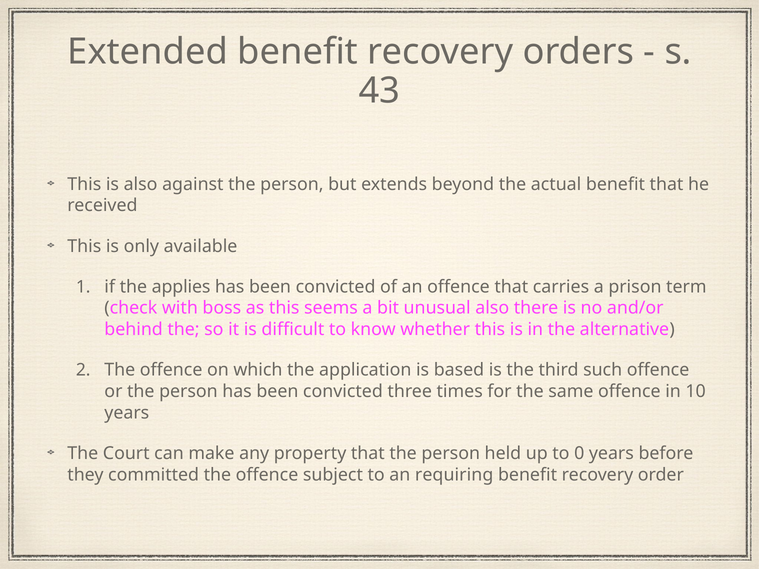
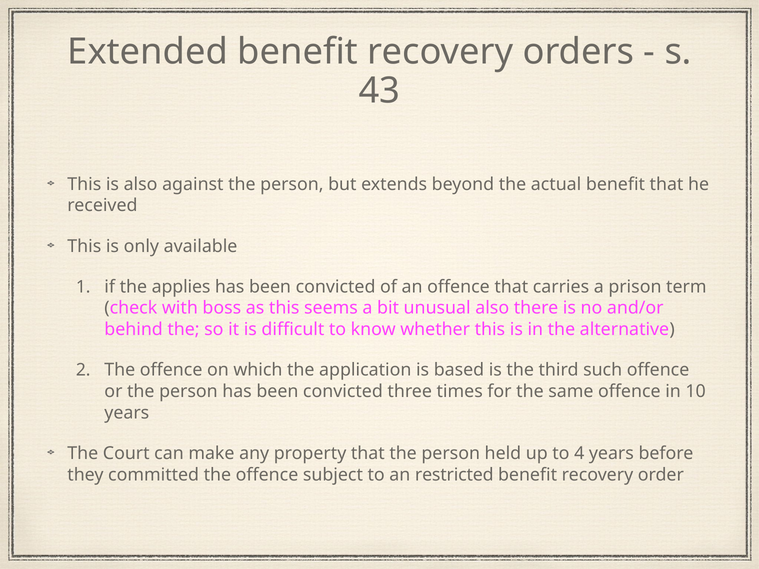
0: 0 -> 4
requiring: requiring -> restricted
